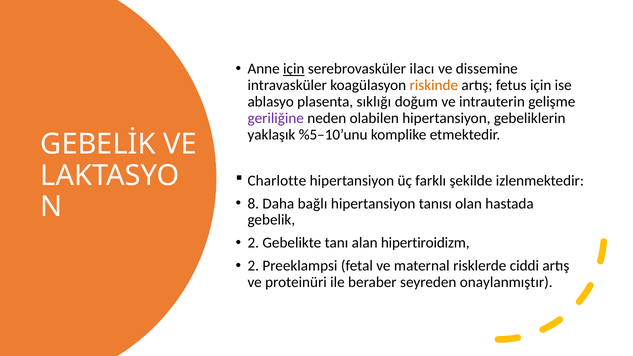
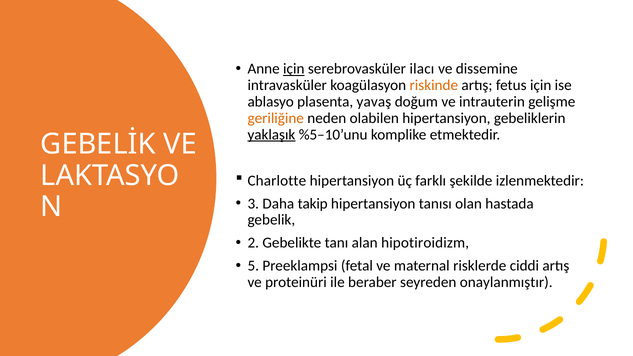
sıklığı: sıklığı -> yavaş
geriliğine colour: purple -> orange
yaklaşık underline: none -> present
8: 8 -> 3
bağlı: bağlı -> takip
hipertiroidizm: hipertiroidizm -> hipotiroidizm
2 at (253, 266): 2 -> 5
